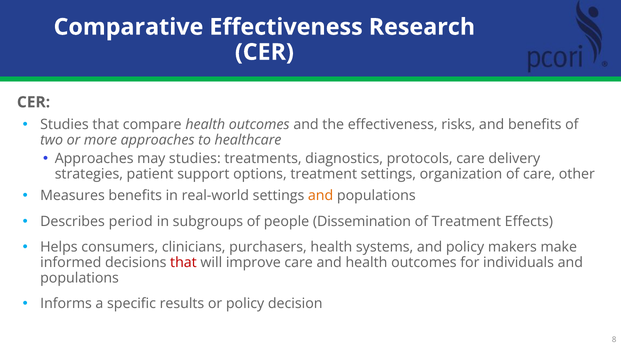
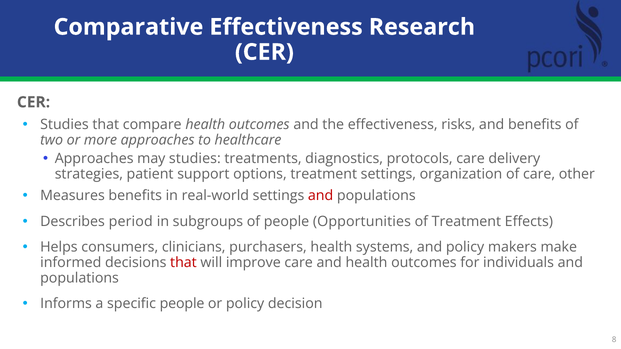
and at (321, 196) colour: orange -> red
Dissemination: Dissemination -> Opportunities
specific results: results -> people
